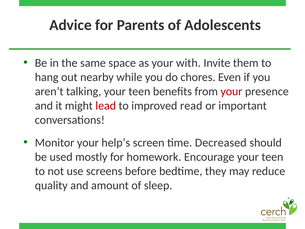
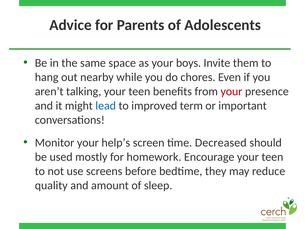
with: with -> boys
lead colour: red -> blue
read: read -> term
